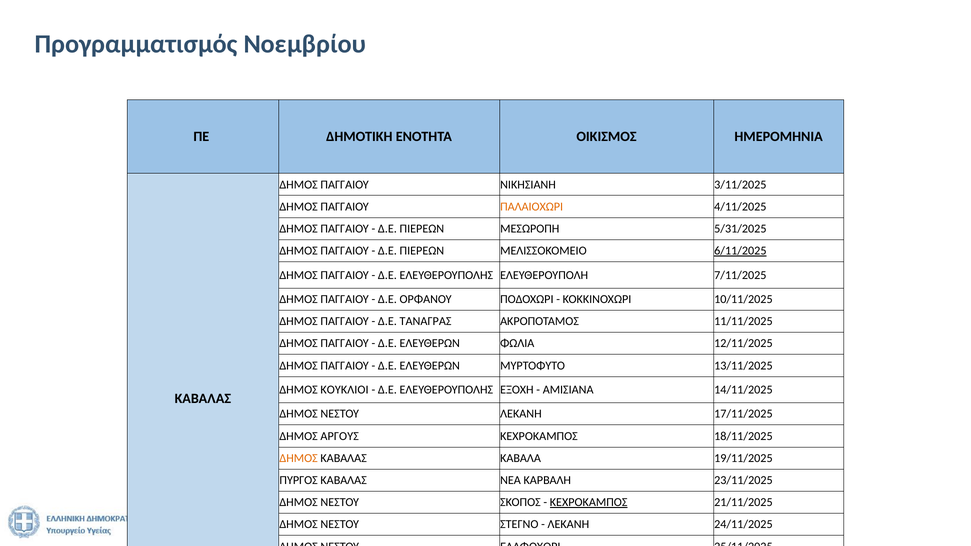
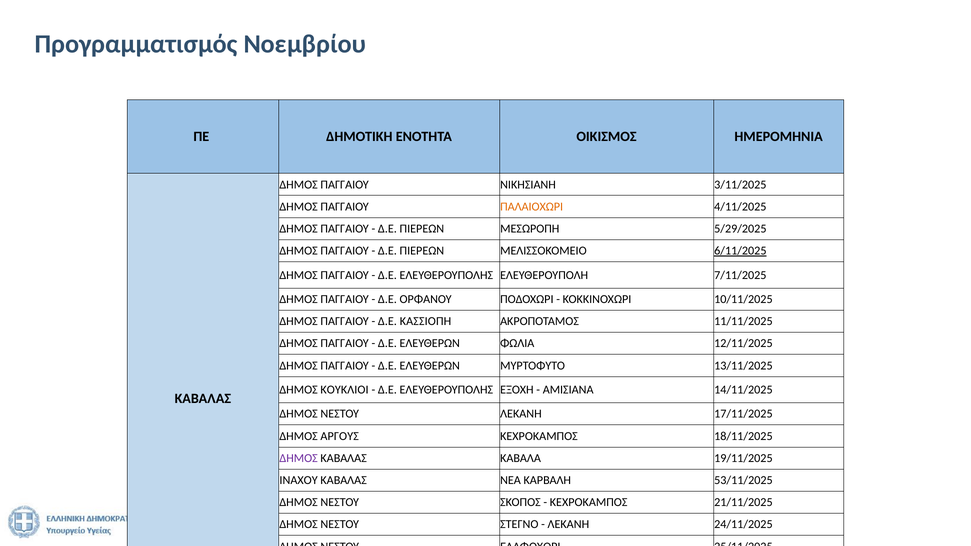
5/31/2025: 5/31/2025 -> 5/29/2025
ΤΑΝΑΓΡΑΣ: ΤΑΝΑΓΡΑΣ -> ΚΑΣΣΙΟΠΗ
ΔΗΜΟΣ at (299, 458) colour: orange -> purple
ΠΥΡΓΟΣ: ΠΥΡΓΟΣ -> ΙΝΑΧΟΥ
23/11/2025: 23/11/2025 -> 53/11/2025
ΚΕΧΡΟΚΑΜΠΟΣ at (589, 503) underline: present -> none
